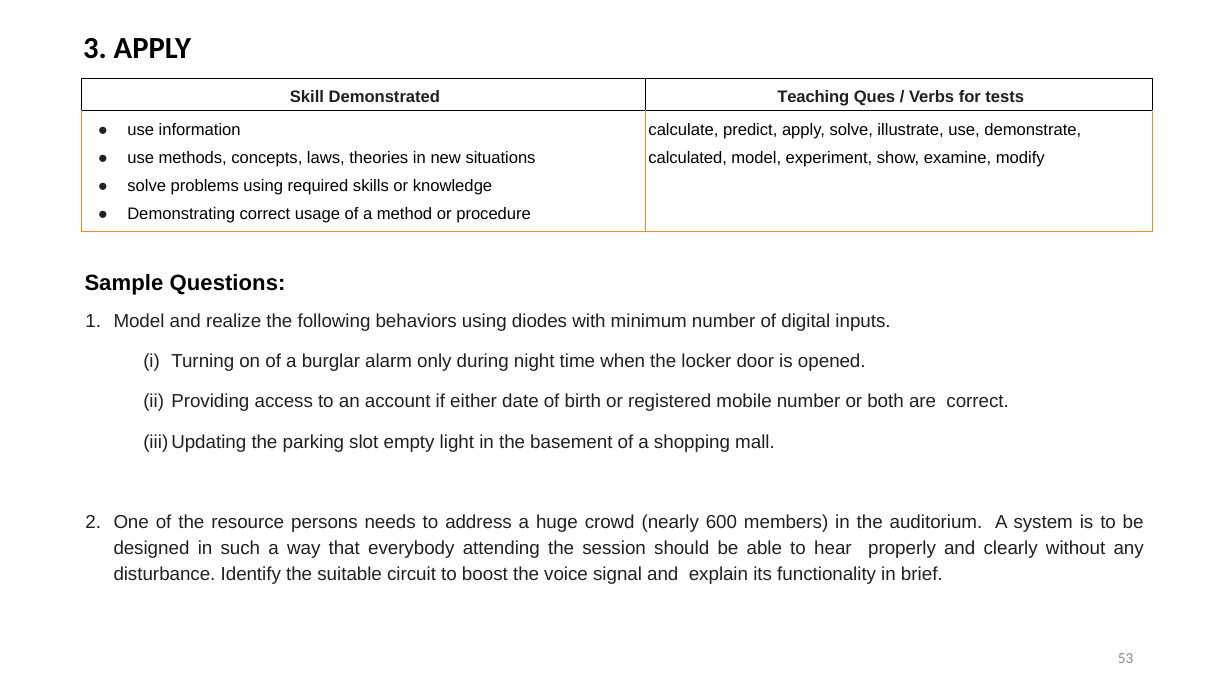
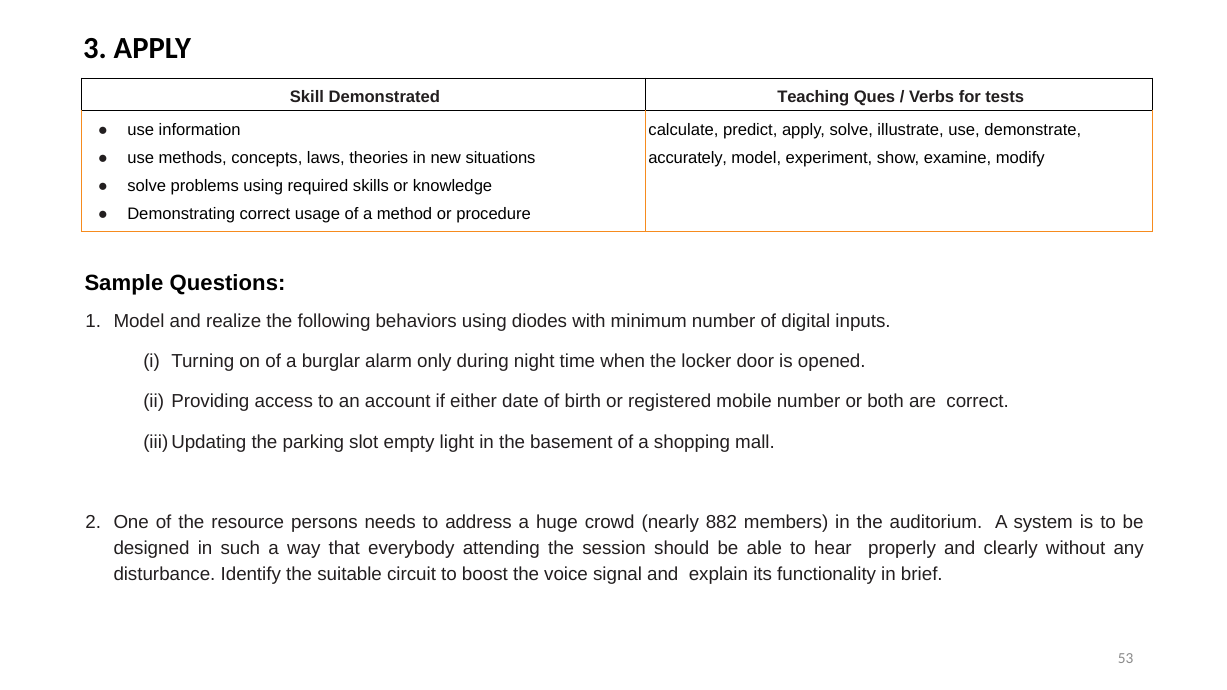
calculated: calculated -> accurately
600: 600 -> 882
